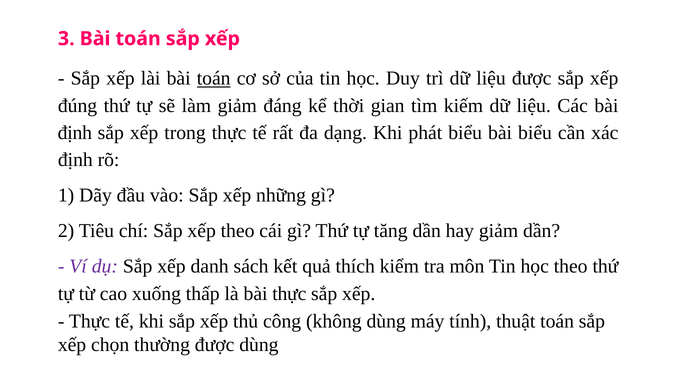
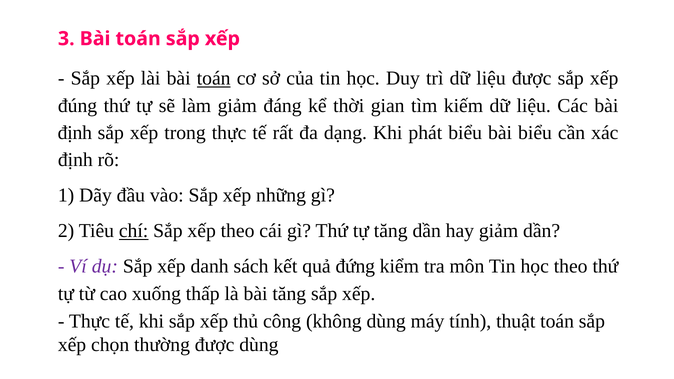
chí underline: none -> present
thích: thích -> đứng
bài thực: thực -> tăng
